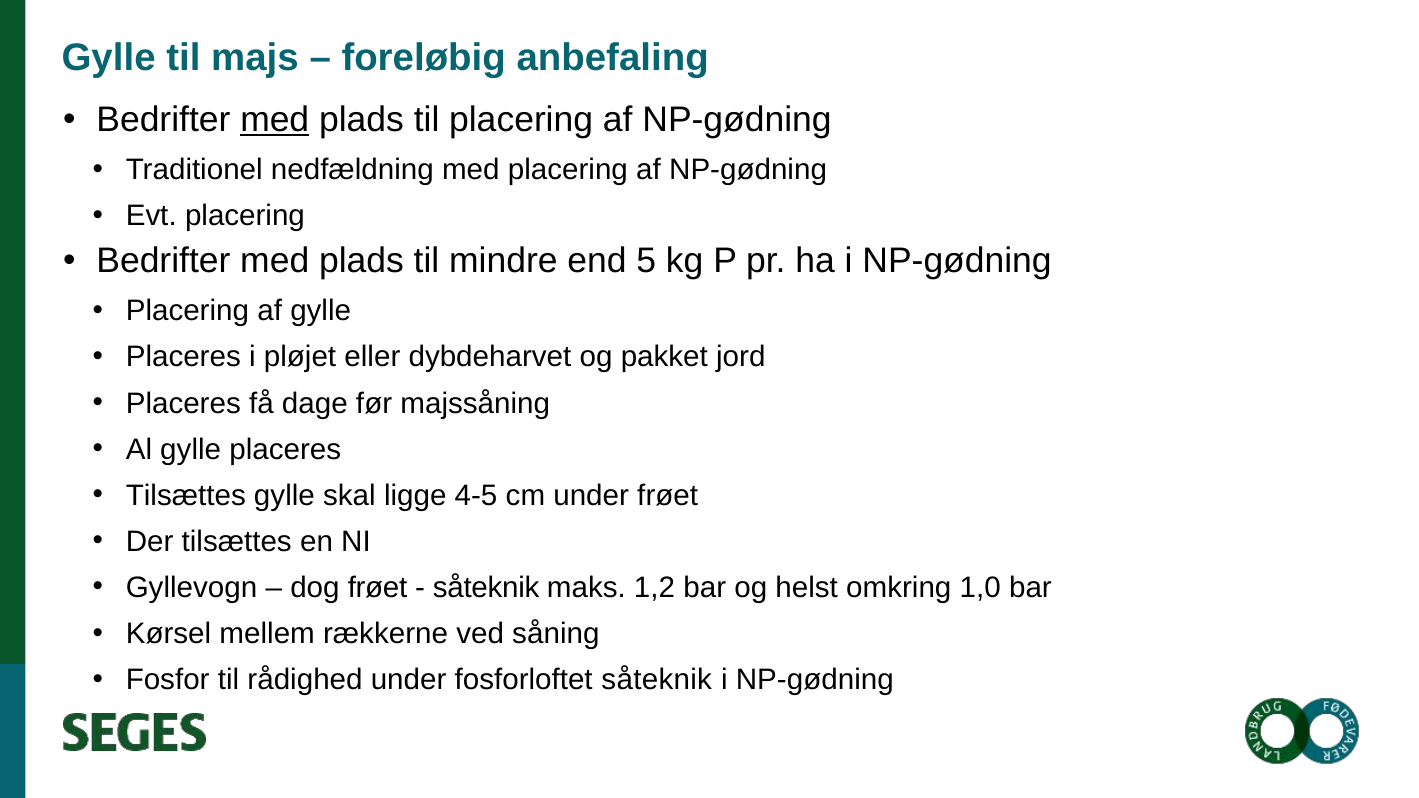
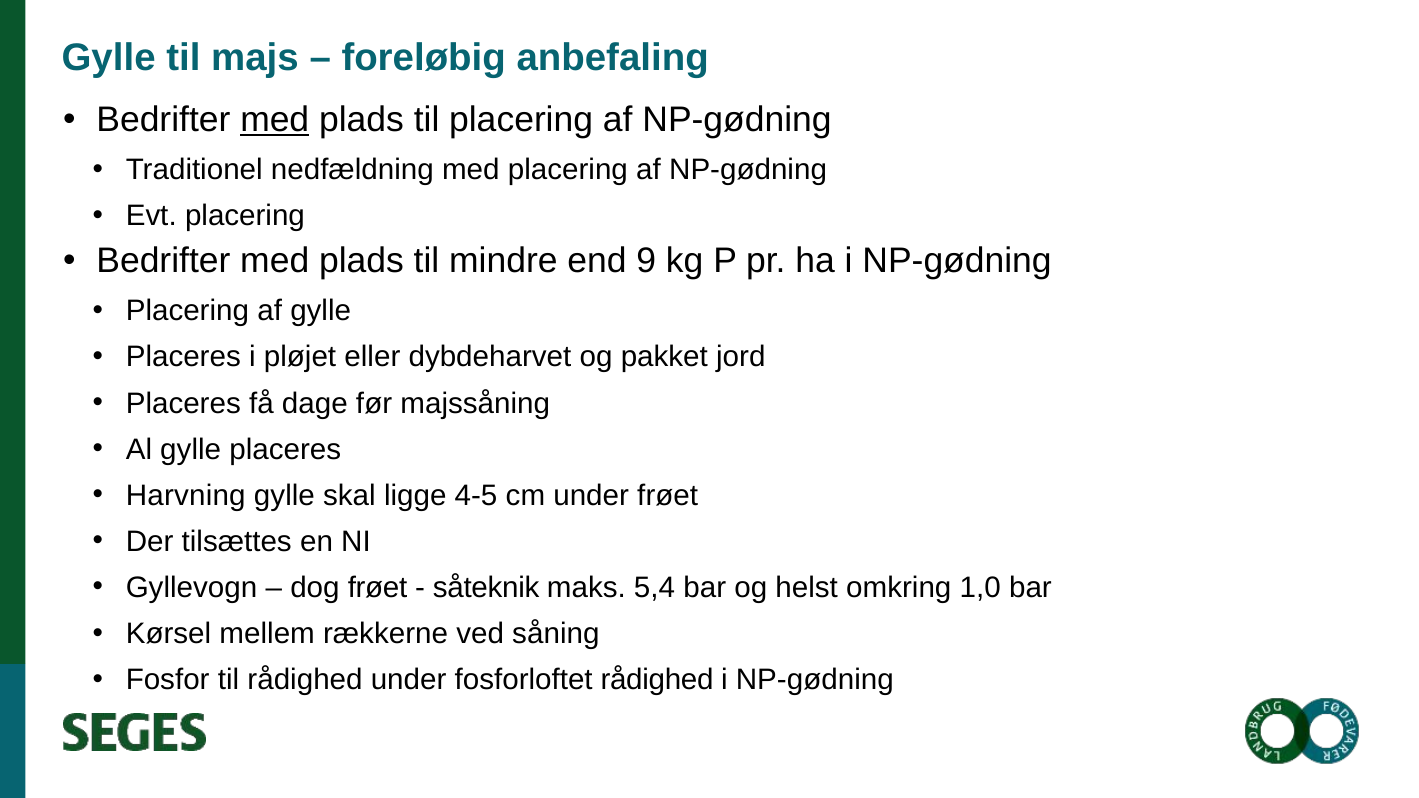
5: 5 -> 9
Tilsættes at (186, 496): Tilsættes -> Harvning
1,2: 1,2 -> 5,4
fosforloftet såteknik: såteknik -> rådighed
